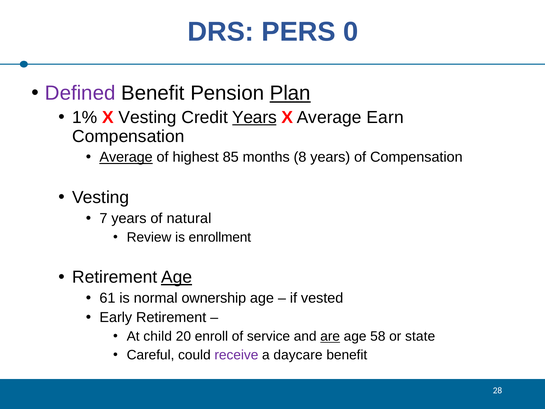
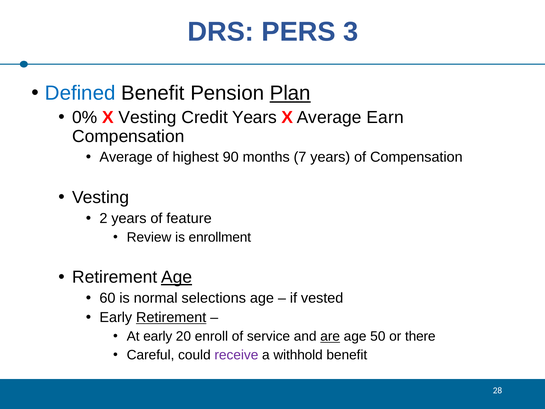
0: 0 -> 3
Defined colour: purple -> blue
1%: 1% -> 0%
Years at (254, 117) underline: present -> none
Average at (126, 157) underline: present -> none
85: 85 -> 90
8: 8 -> 7
7: 7 -> 2
natural: natural -> feature
61: 61 -> 60
ownership: ownership -> selections
Retirement at (171, 317) underline: none -> present
At child: child -> early
58: 58 -> 50
state: state -> there
daycare: daycare -> withhold
